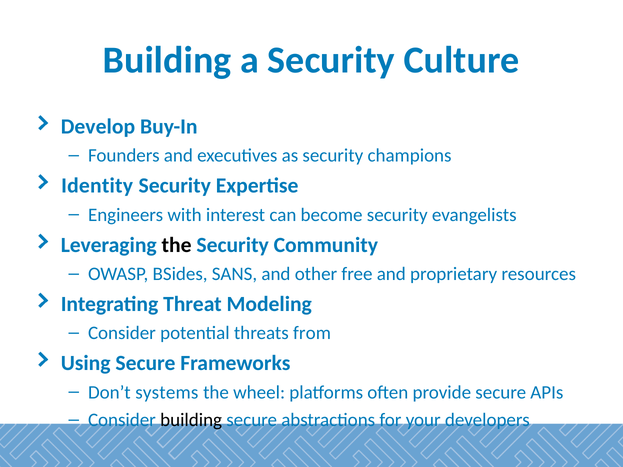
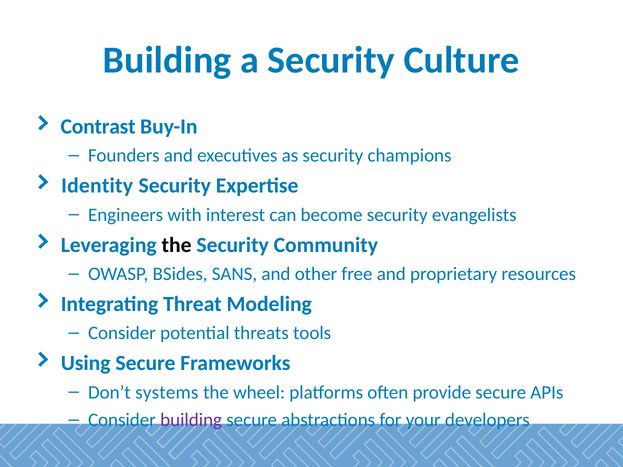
Develop: Develop -> Contrast
from: from -> tools
building at (191, 420) colour: black -> purple
